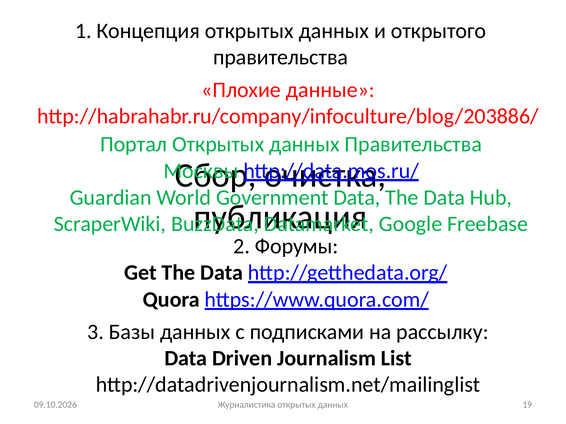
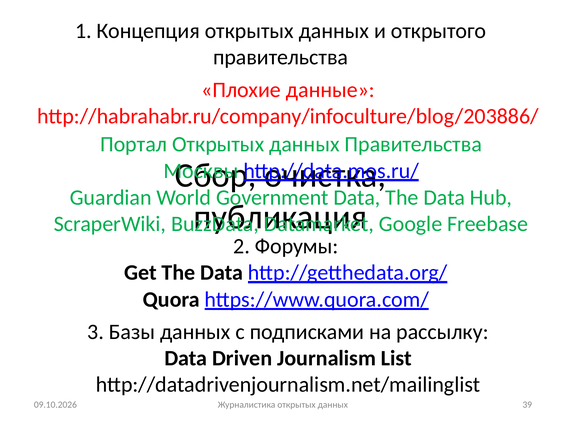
19: 19 -> 39
